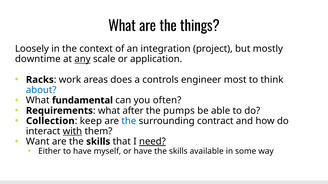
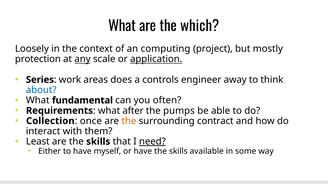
things: things -> which
integration: integration -> computing
downtime: downtime -> protection
application underline: none -> present
Racks: Racks -> Series
most: most -> away
keep: keep -> once
the at (129, 121) colour: blue -> orange
with underline: present -> none
Want: Want -> Least
